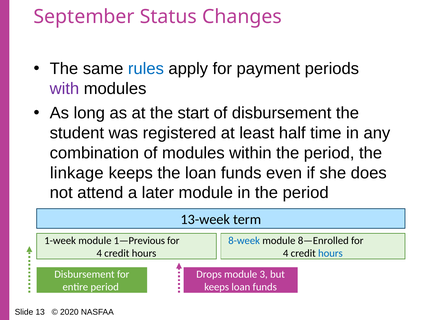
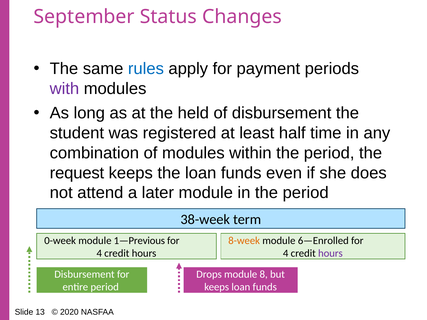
start: start -> held
linkage: linkage -> request
13-week: 13-week -> 38-week
1-week: 1-week -> 0-week
8-week colour: blue -> orange
8—Enrolled: 8—Enrolled -> 6—Enrolled
hours at (330, 253) colour: blue -> purple
3: 3 -> 8
